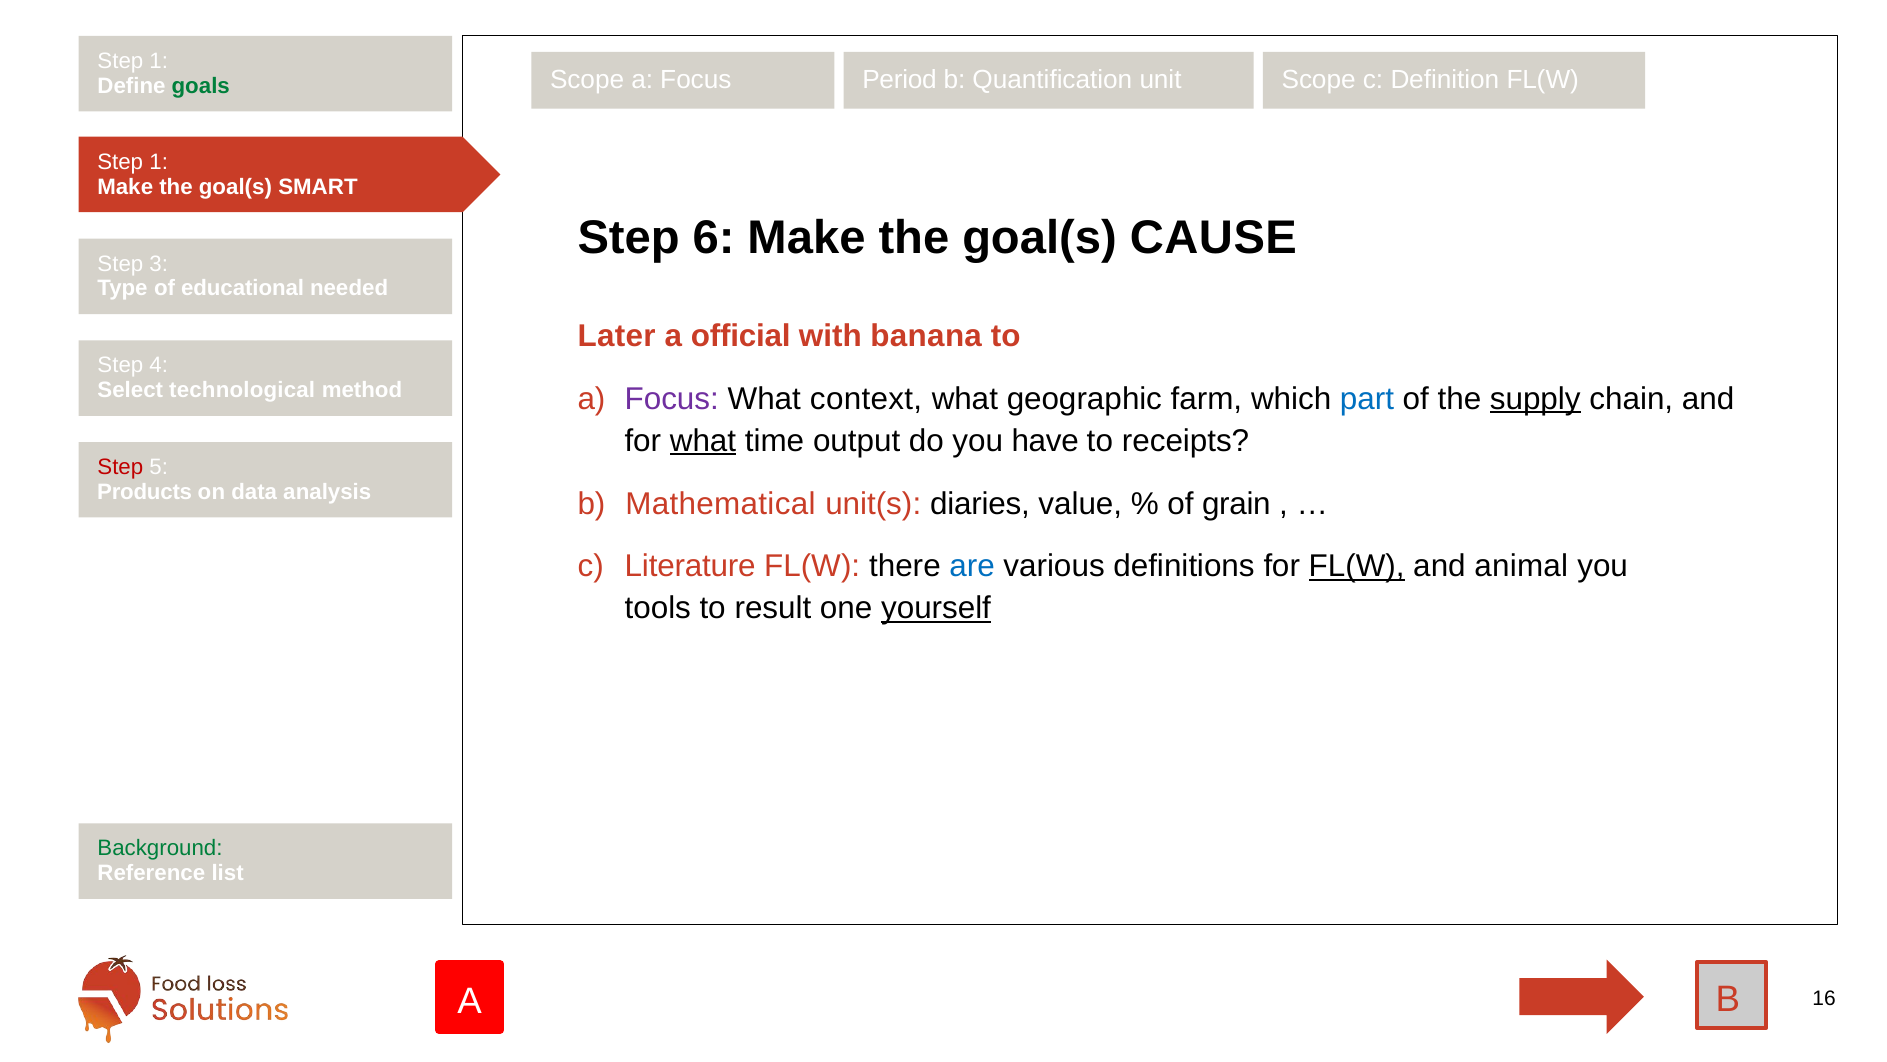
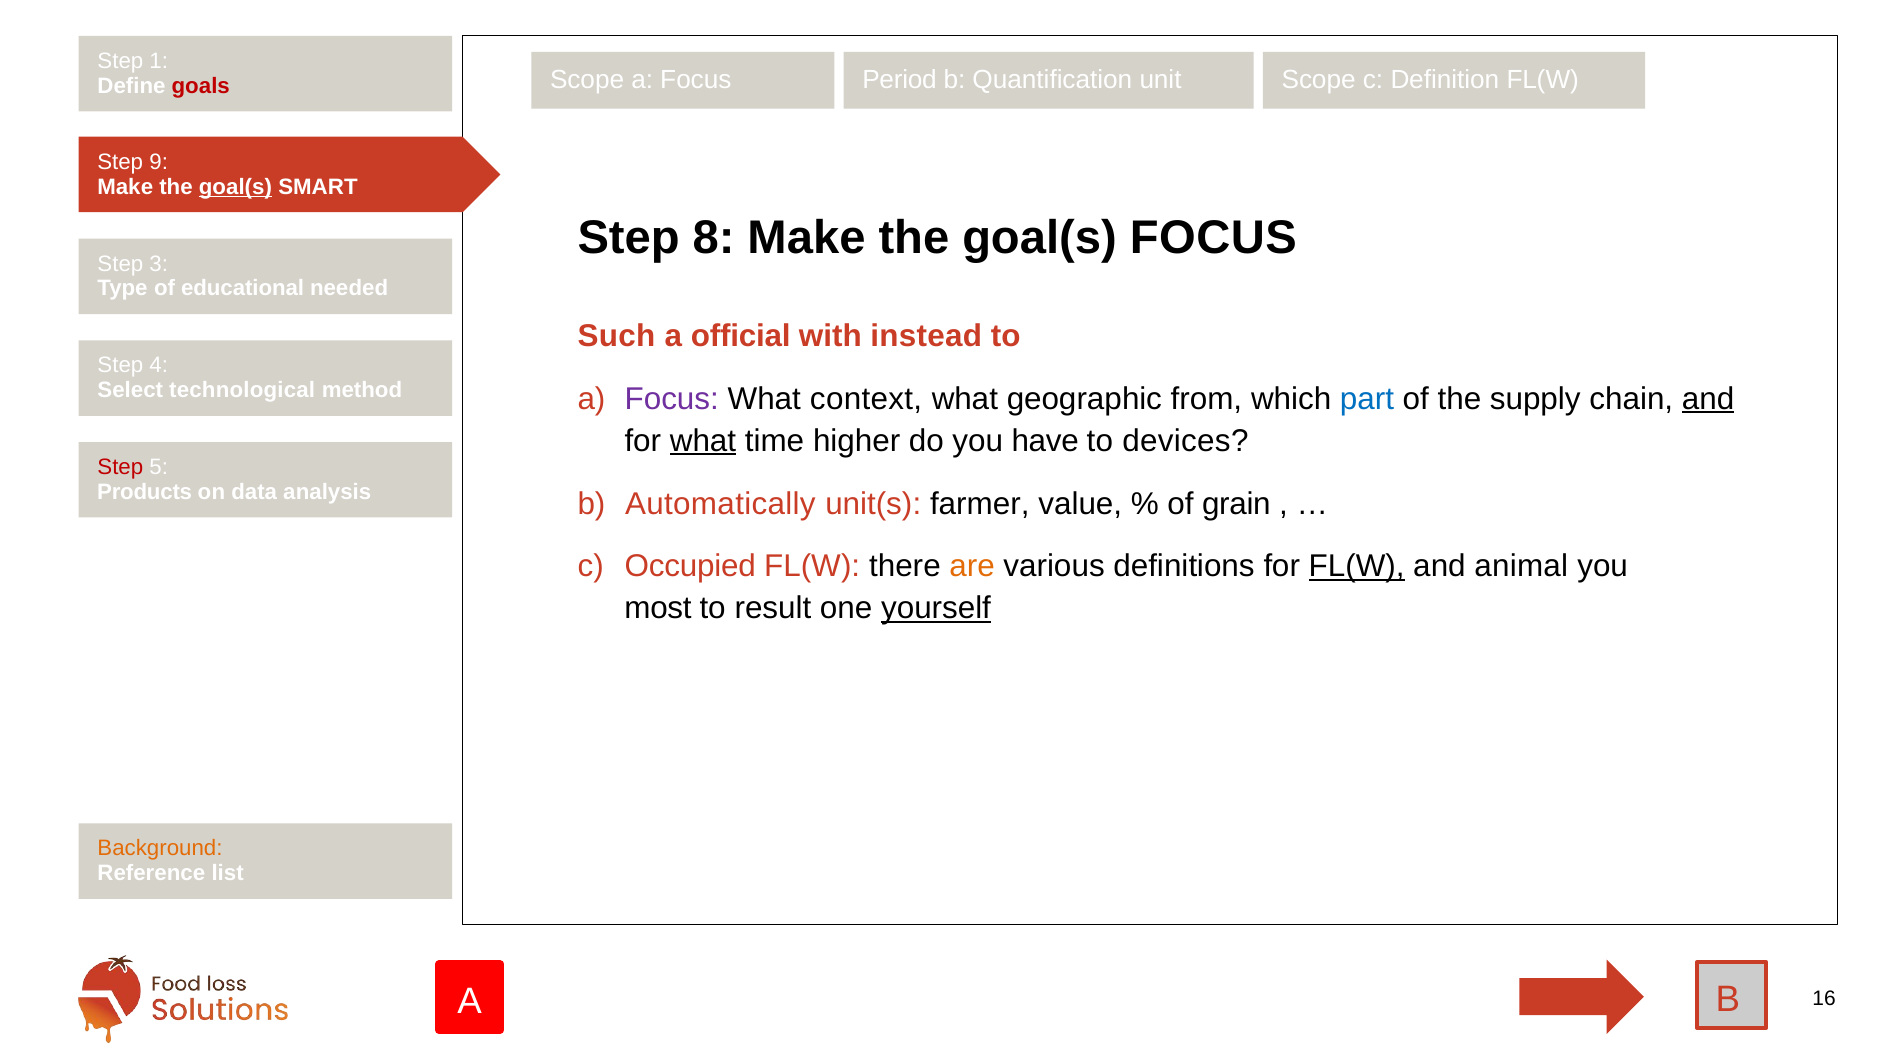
goals colour: green -> red
1 at (159, 162): 1 -> 9
goal(s at (235, 187) underline: none -> present
6: 6 -> 8
goal(s CAUSE: CAUSE -> FOCUS
Later: Later -> Such
banana: banana -> instead
farm: farm -> from
supply underline: present -> none
and at (1708, 399) underline: none -> present
output: output -> higher
receipts: receipts -> devices
Mathematical: Mathematical -> Automatically
diaries: diaries -> farmer
Literature: Literature -> Occupied
are colour: blue -> orange
tools: tools -> most
Background colour: green -> orange
